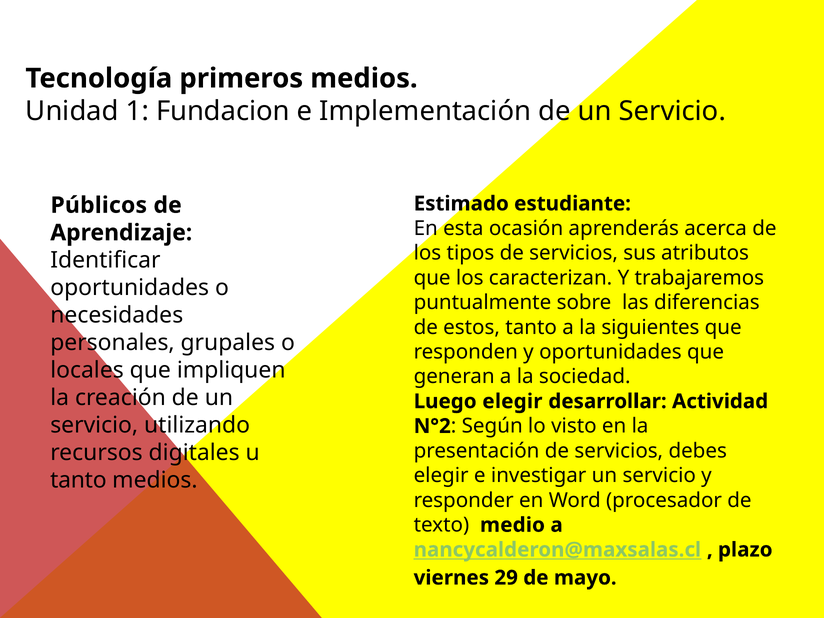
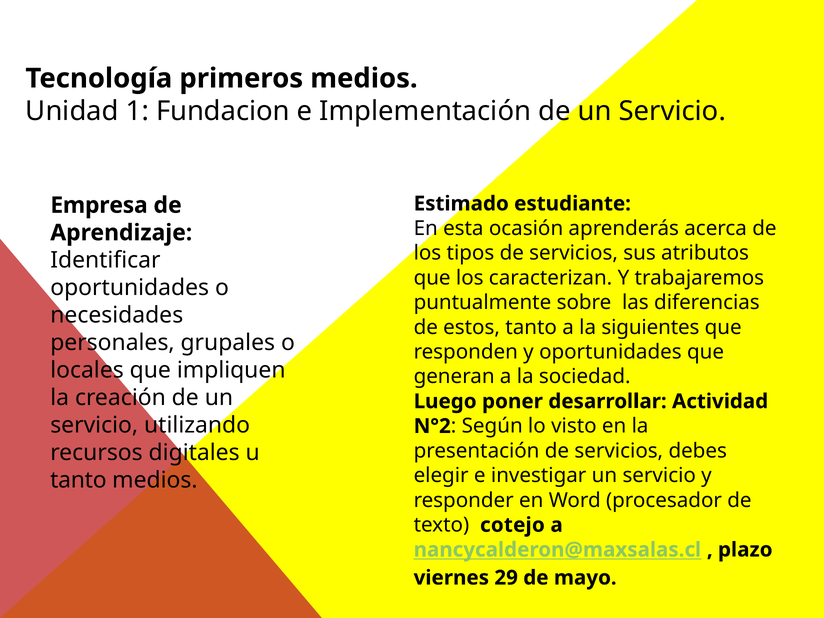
Públicos: Públicos -> Empresa
Luego elegir: elegir -> poner
medio: medio -> cotejo
